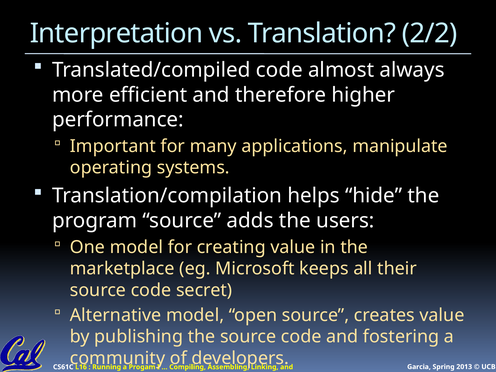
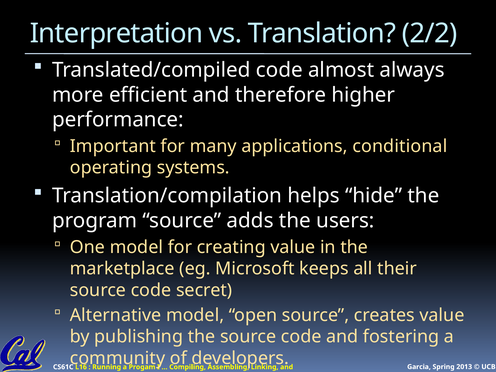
manipulate: manipulate -> conditional
